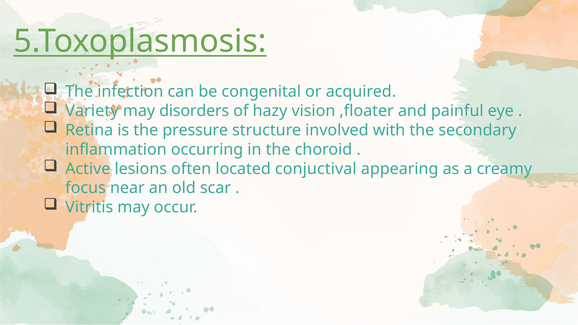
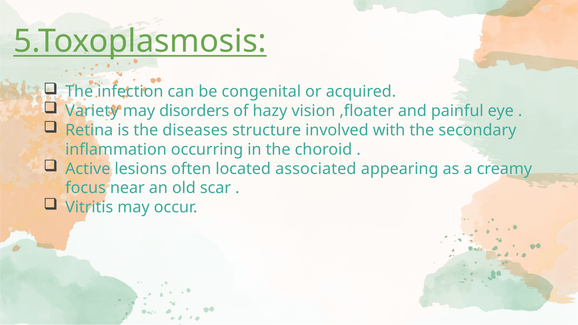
pressure: pressure -> diseases
conjuctival: conjuctival -> associated
